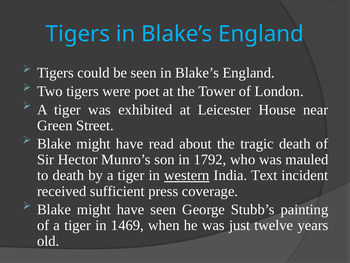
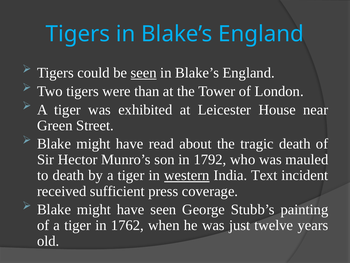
seen at (144, 73) underline: none -> present
poet: poet -> than
1469: 1469 -> 1762
